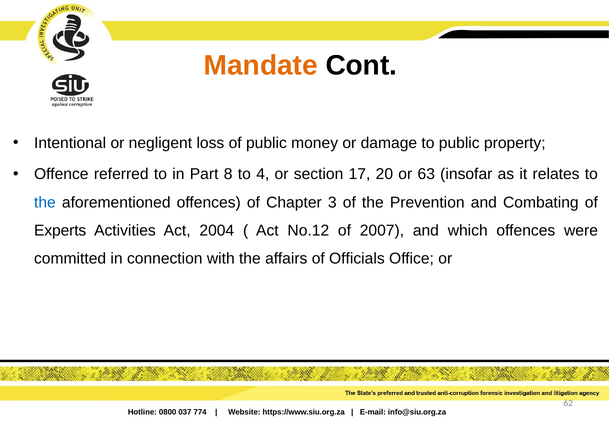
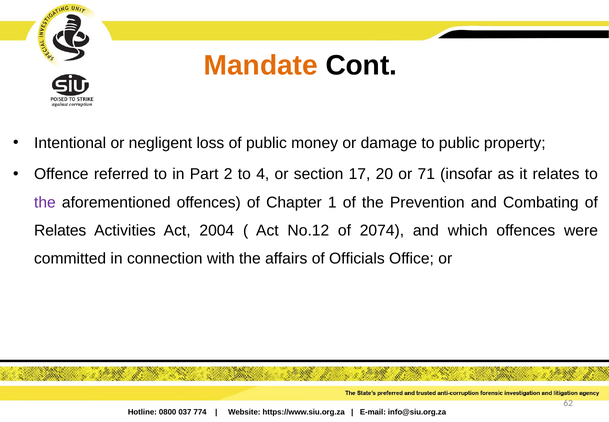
8: 8 -> 2
63: 63 -> 71
the at (45, 202) colour: blue -> purple
3: 3 -> 1
Experts at (60, 230): Experts -> Relates
2007: 2007 -> 2074
